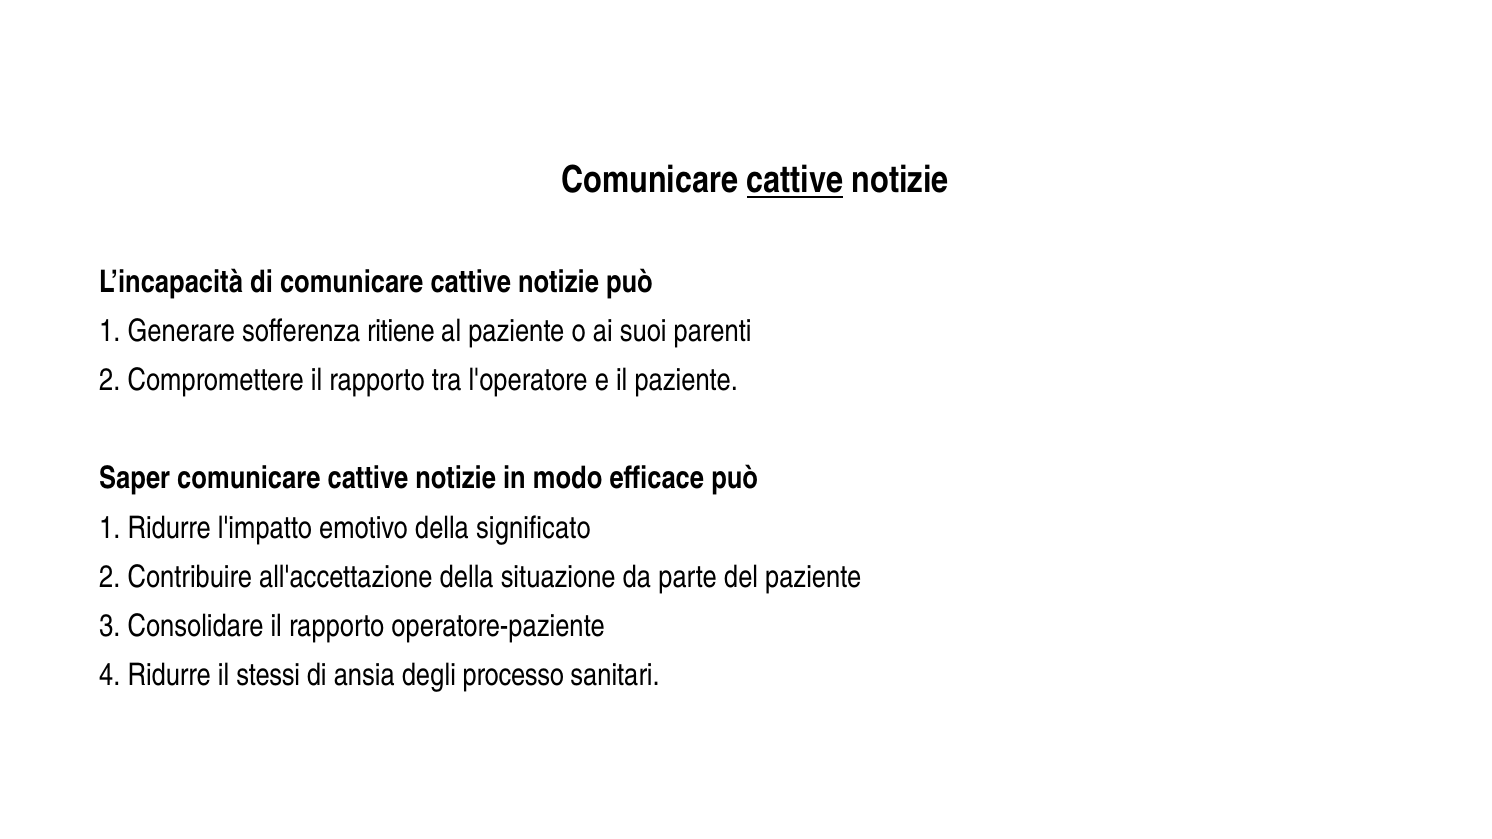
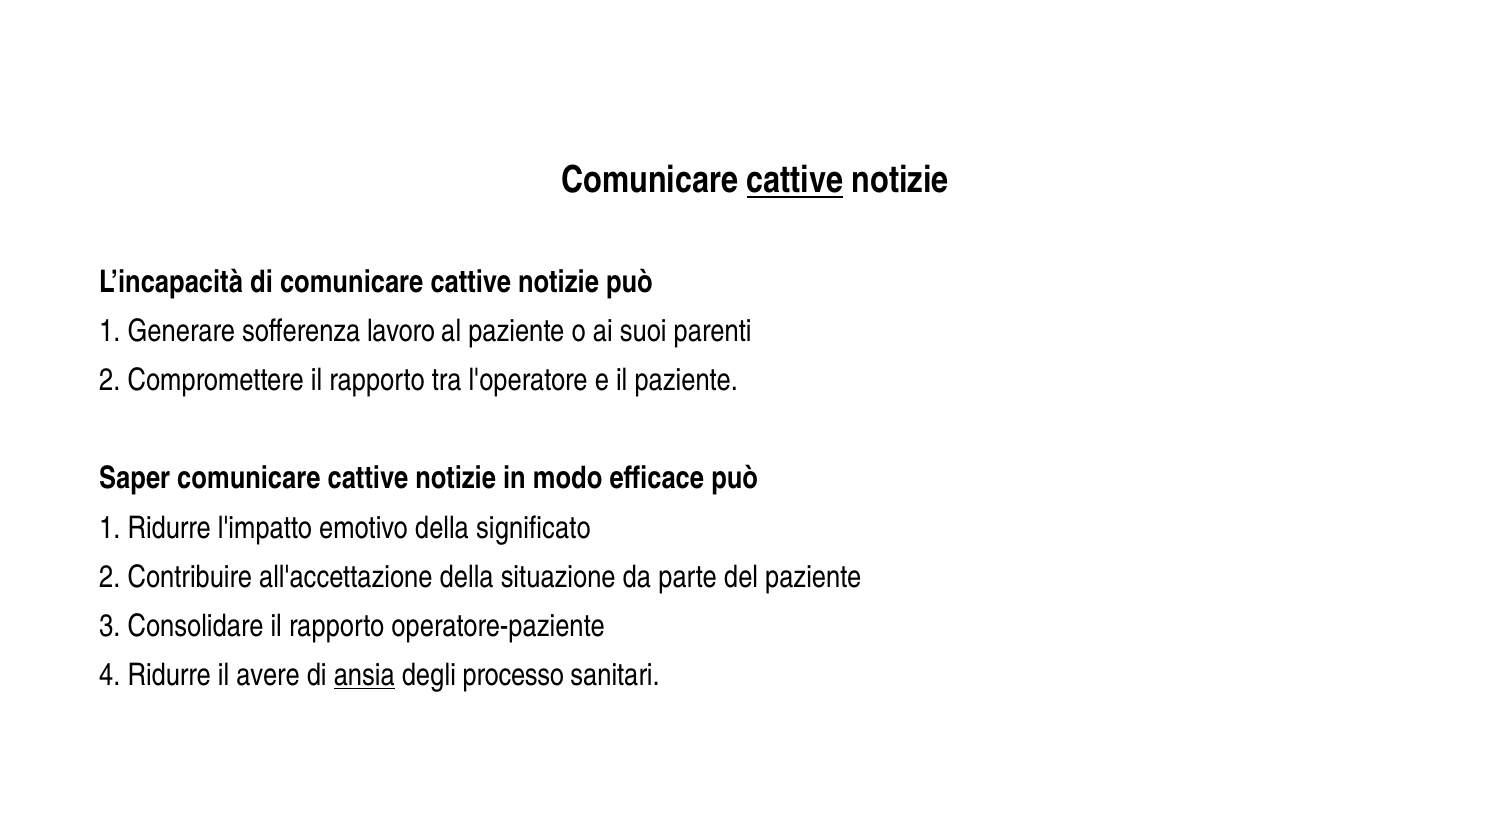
ritiene: ritiene -> lavoro
stessi: stessi -> avere
ansia underline: none -> present
